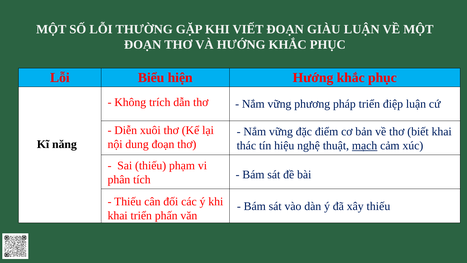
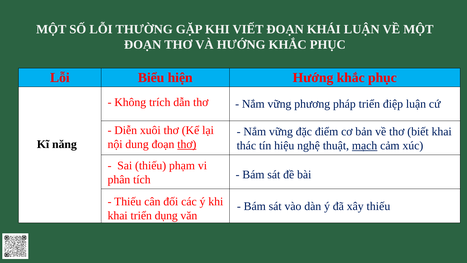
GIÀU: GIÀU -> KHÁI
thơ at (187, 144) underline: none -> present
phấn: phấn -> dụng
